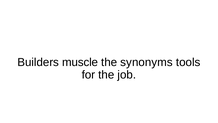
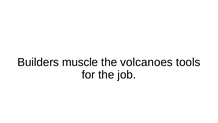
synonyms: synonyms -> volcanoes
